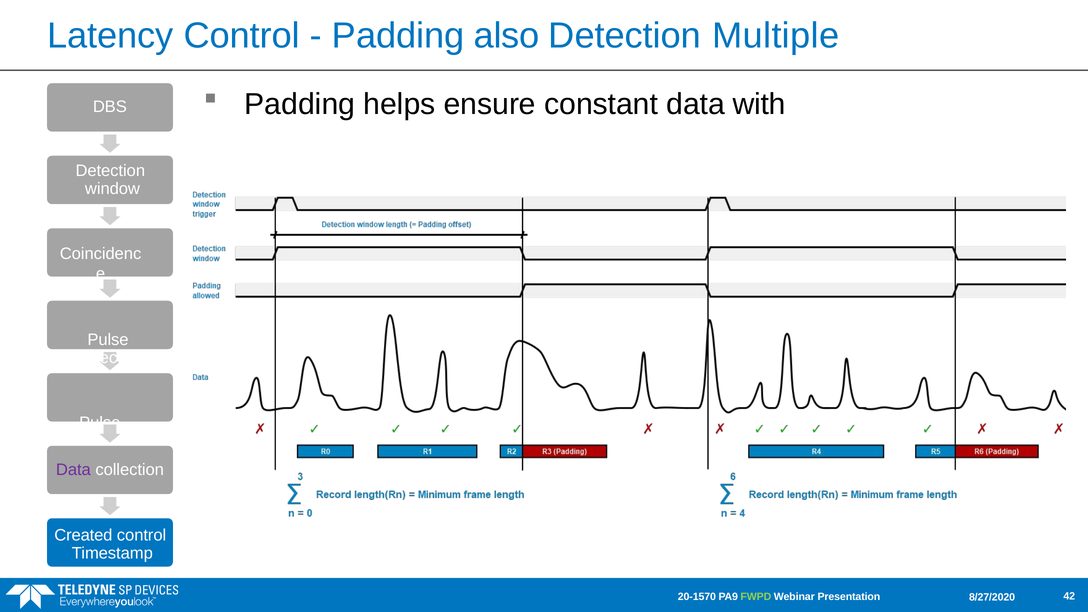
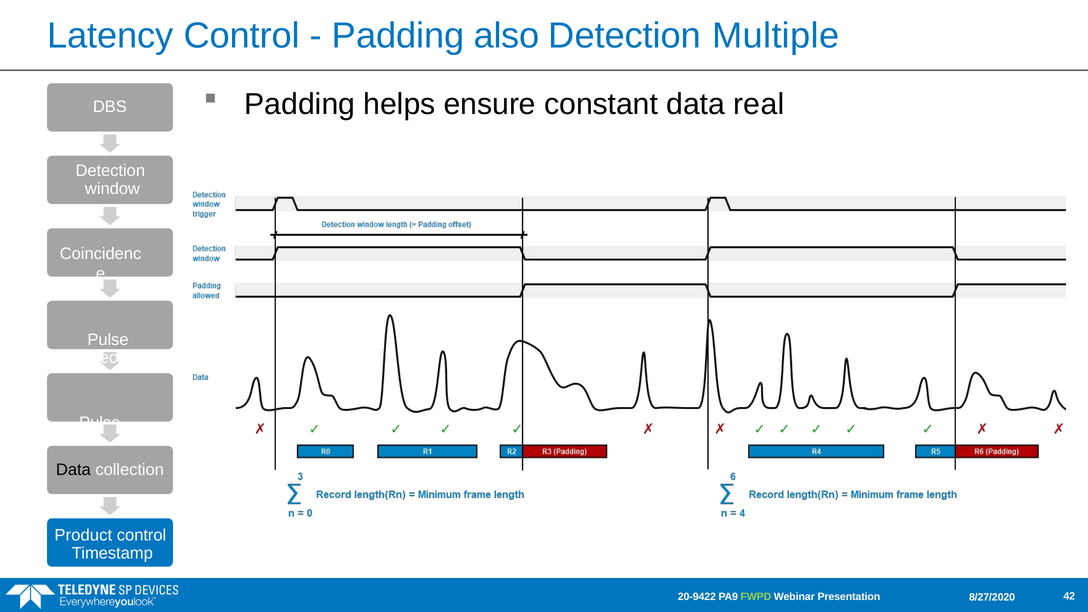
with: with -> real
Data at (73, 470) colour: purple -> black
Created: Created -> Product
20-1570: 20-1570 -> 20-9422
